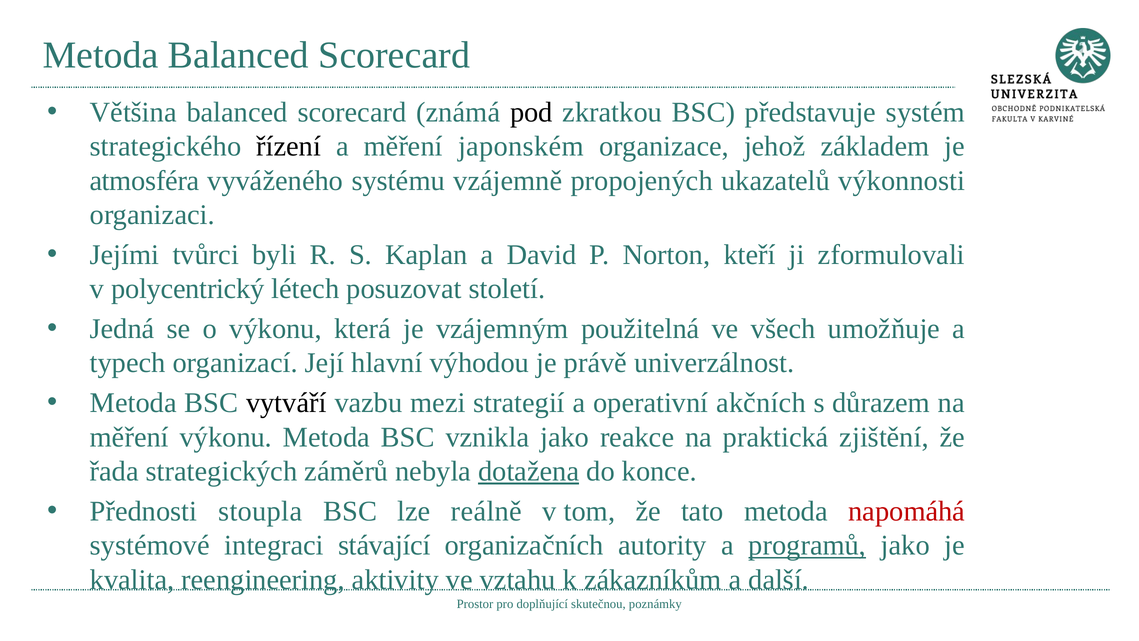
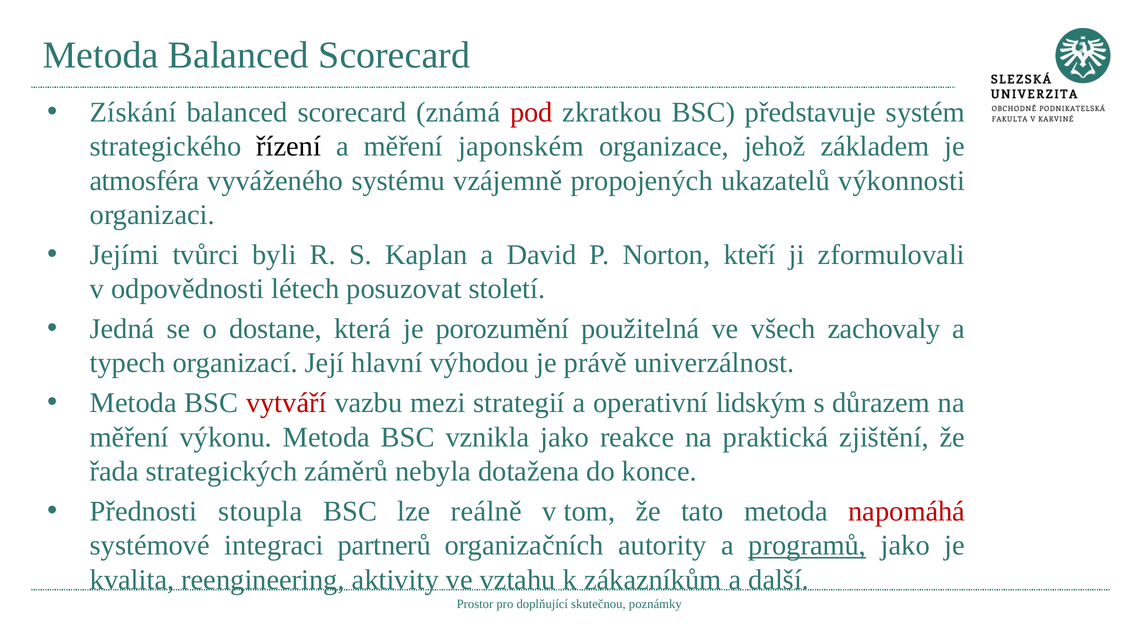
Většina: Většina -> Získání
pod colour: black -> red
polycentrický: polycentrický -> odpovědnosti
o výkonu: výkonu -> dostane
vzájemným: vzájemným -> porozumění
umožňuje: umožňuje -> zachovaly
vytváří colour: black -> red
akčních: akčních -> lidským
dotažena underline: present -> none
stávající: stávající -> partnerů
